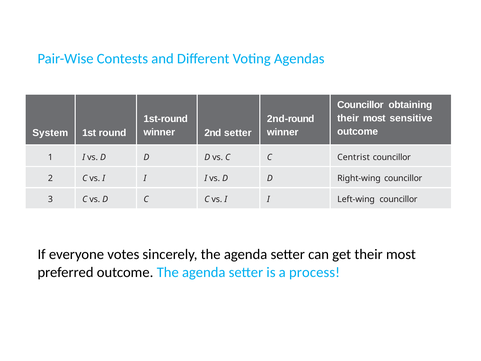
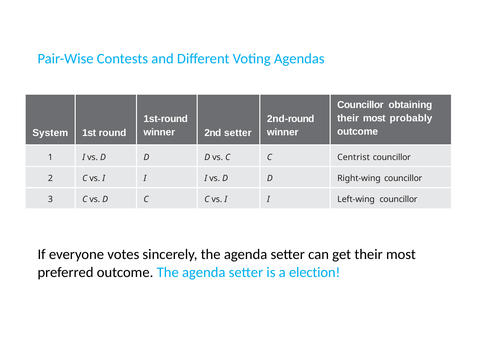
sensitive: sensitive -> probably
process: process -> election
